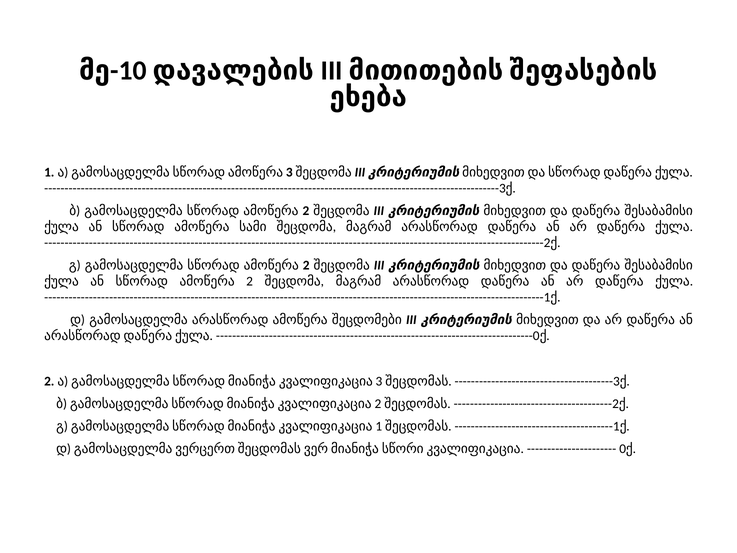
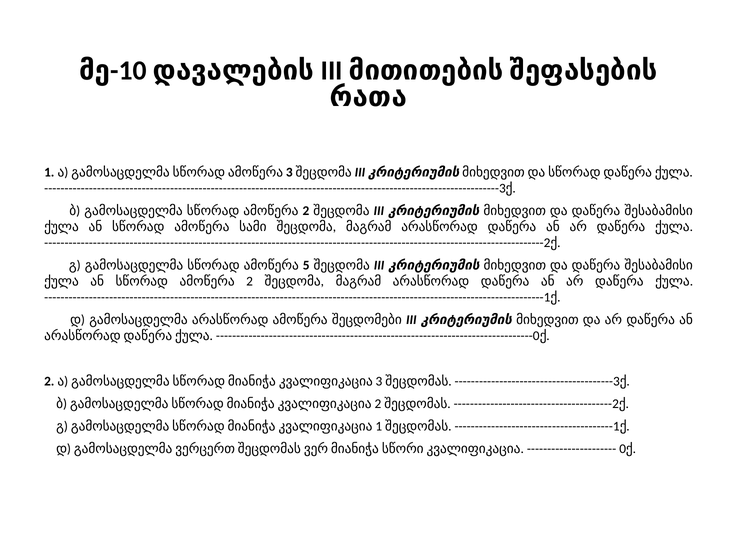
ეხება: ეხება -> რათა
2 at (306, 265): 2 -> 5
